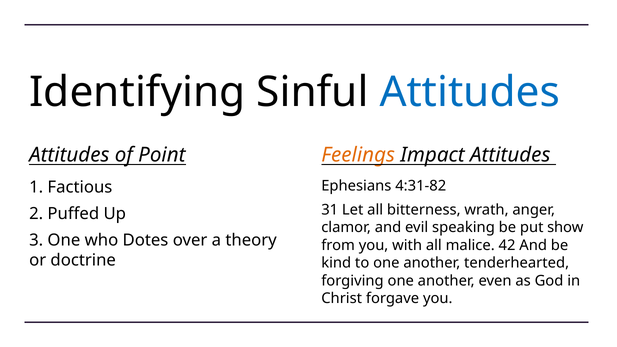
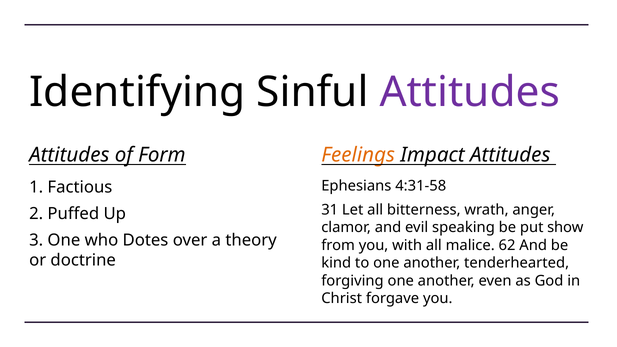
Attitudes at (470, 92) colour: blue -> purple
Point: Point -> Form
4:31-82: 4:31-82 -> 4:31-58
42: 42 -> 62
